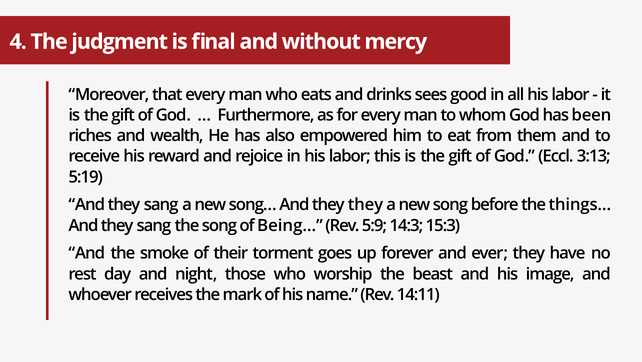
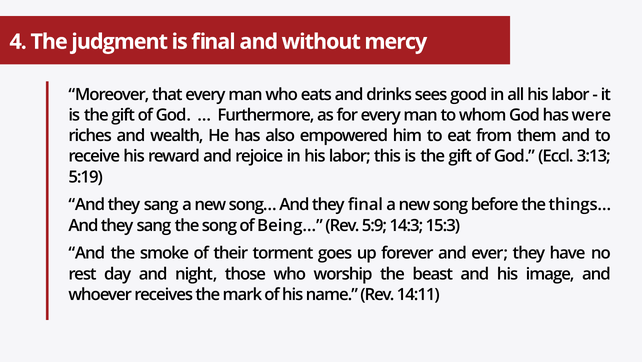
been: been -> were
they they: they -> final
